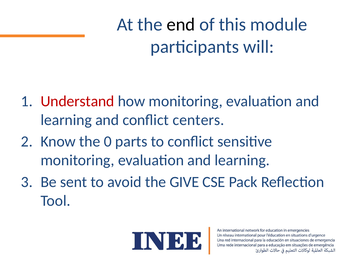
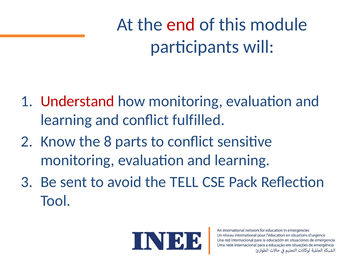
end colour: black -> red
centers: centers -> fulfilled
0: 0 -> 8
GIVE: GIVE -> TELL
